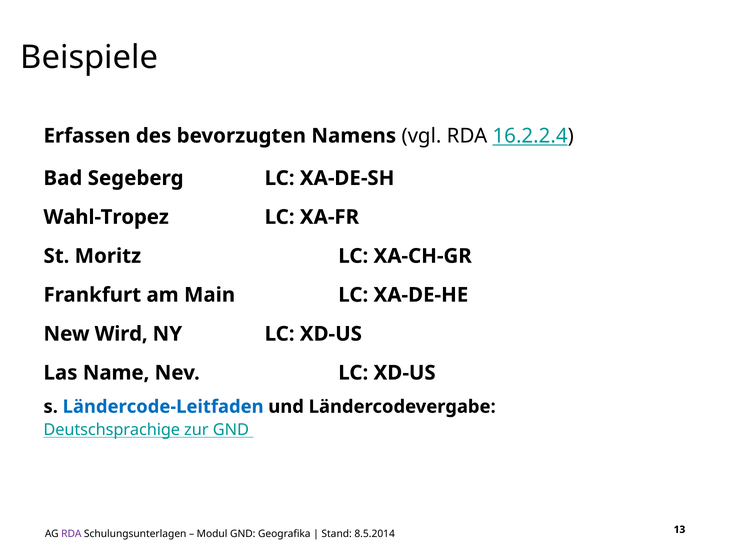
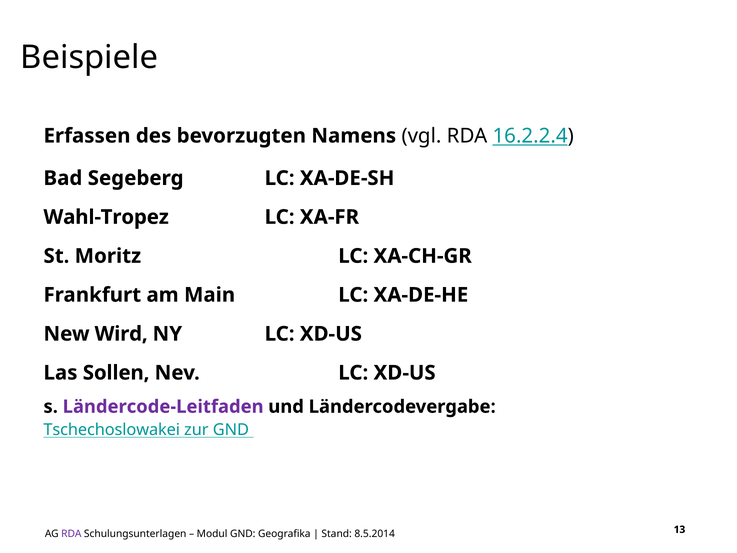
Name: Name -> Sollen
Ländercode-Leitfaden colour: blue -> purple
Deutschsprachige: Deutschsprachige -> Tschechoslowakei
